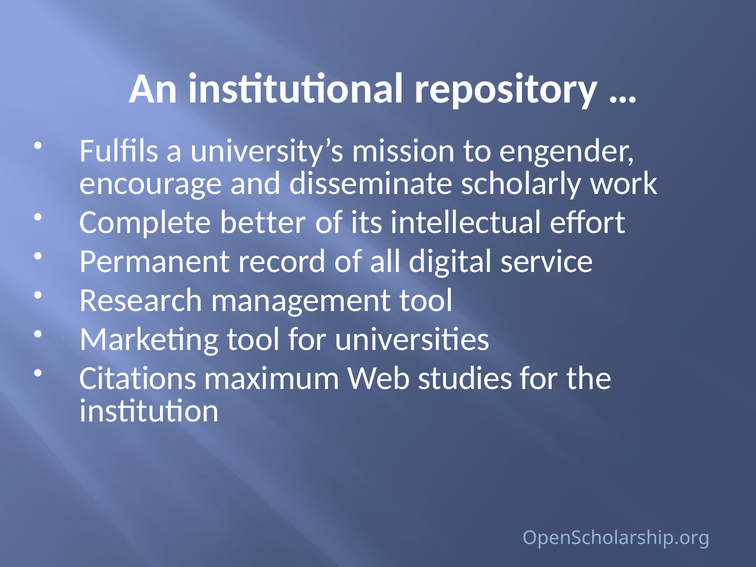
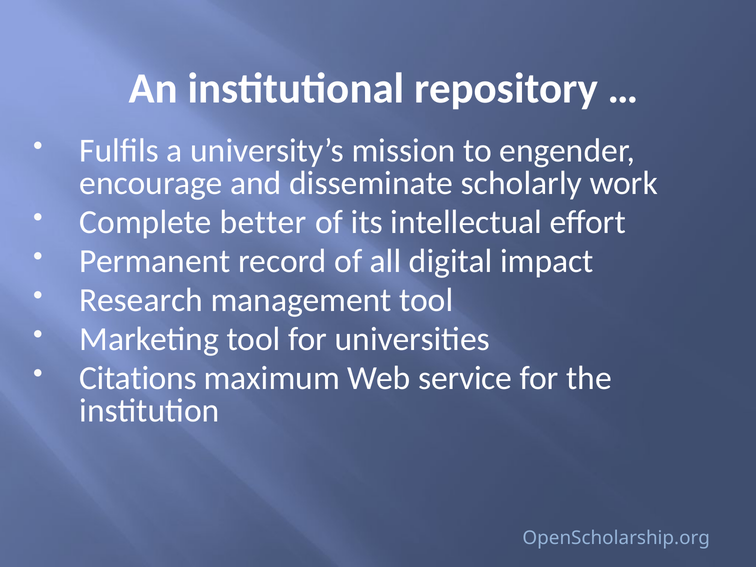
service: service -> impact
studies: studies -> service
